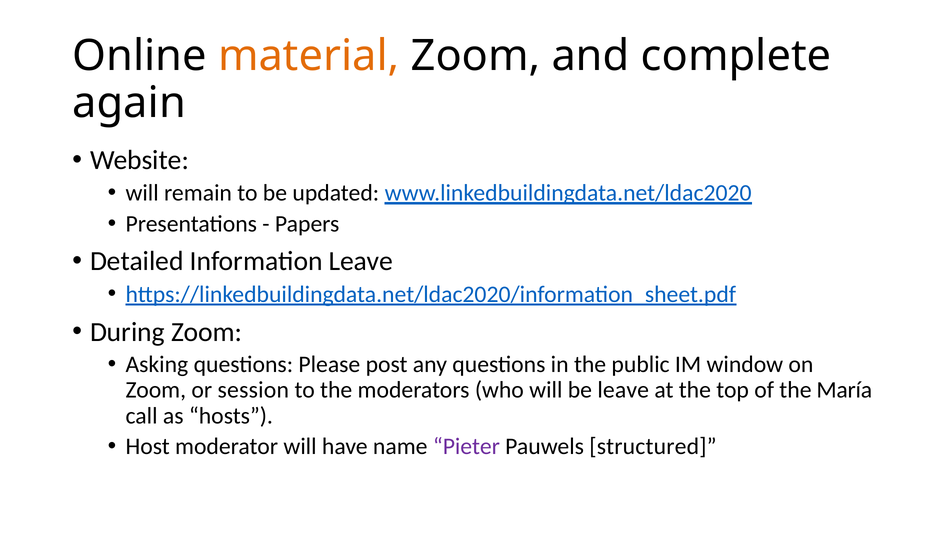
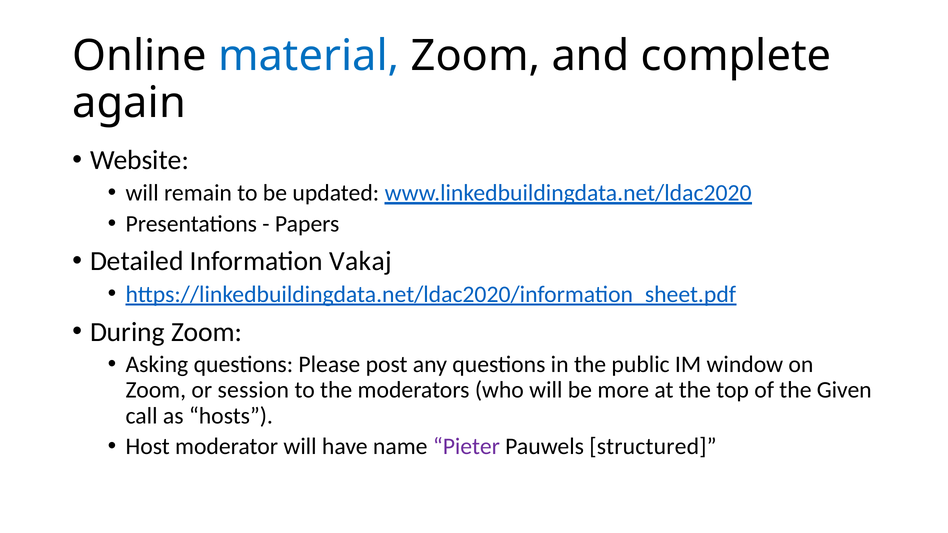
material colour: orange -> blue
Information Leave: Leave -> Vakaj
be leave: leave -> more
María: María -> Given
